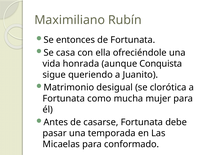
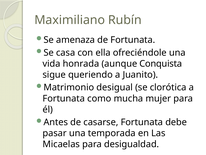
entonces: entonces -> amenaza
conformado: conformado -> desigualdad
